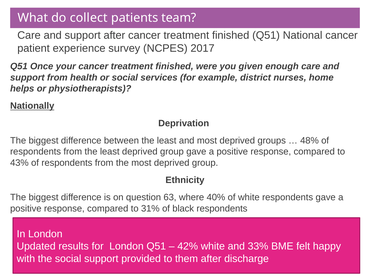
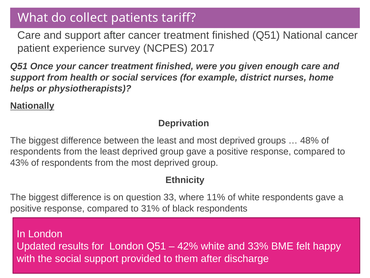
team: team -> tariff
63: 63 -> 33
40%: 40% -> 11%
